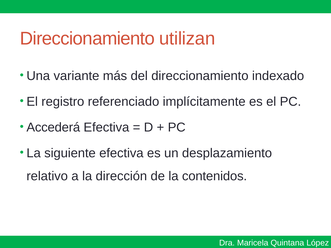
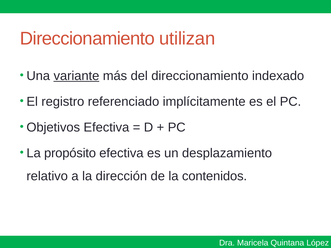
variante underline: none -> present
Accederá: Accederá -> Objetivos
siguiente: siguiente -> propósito
